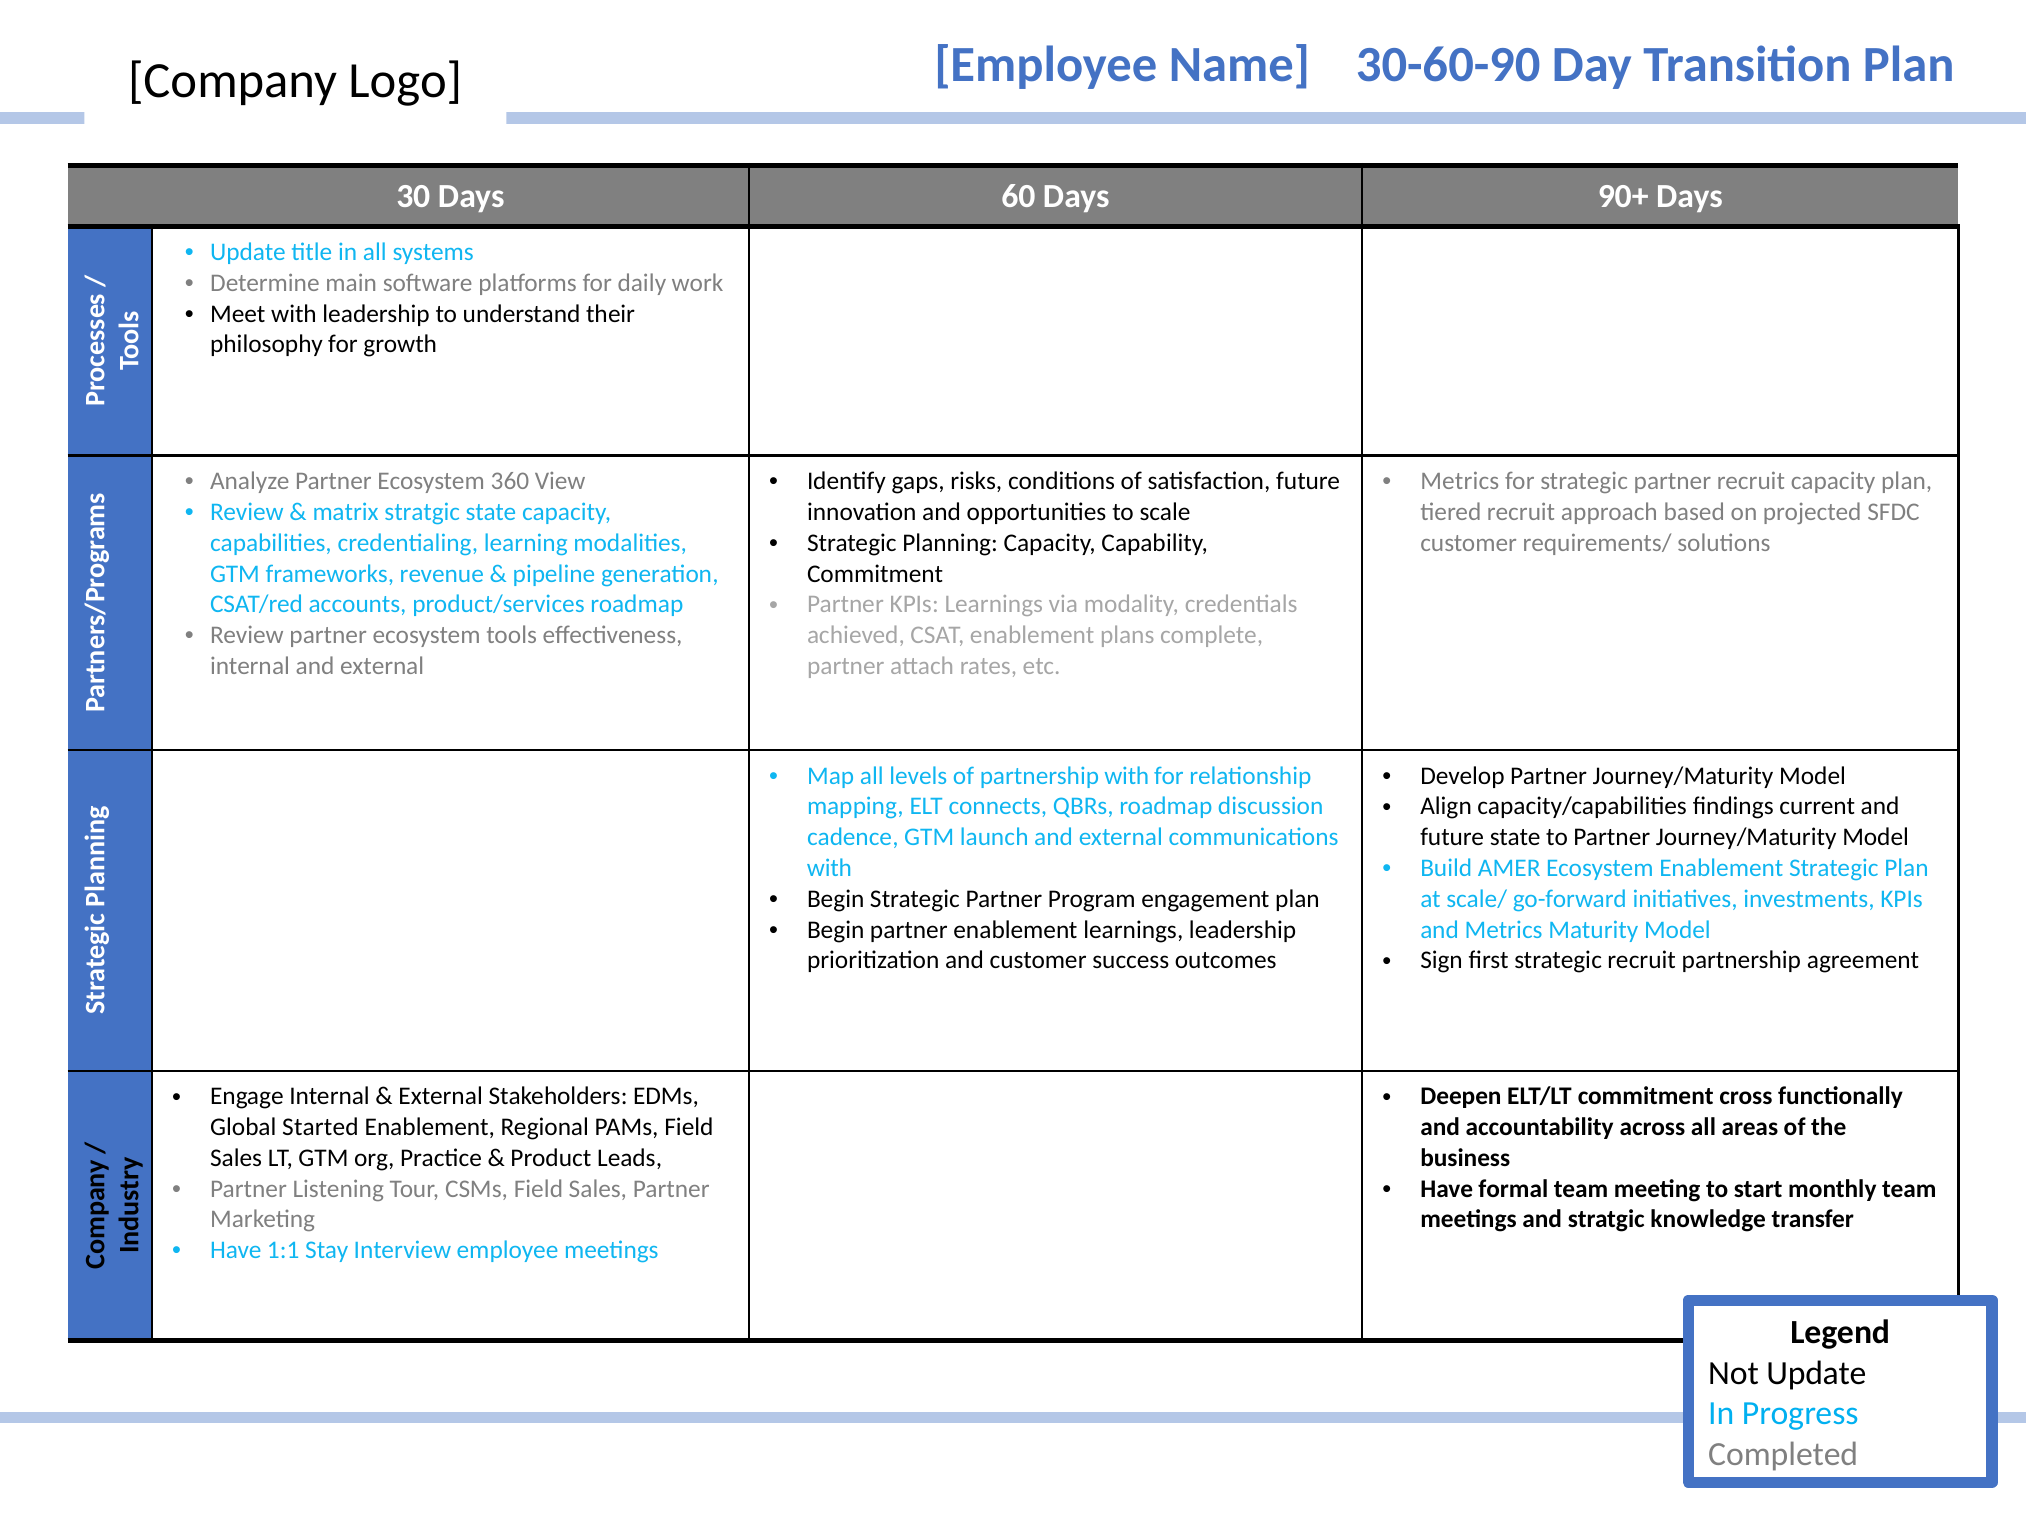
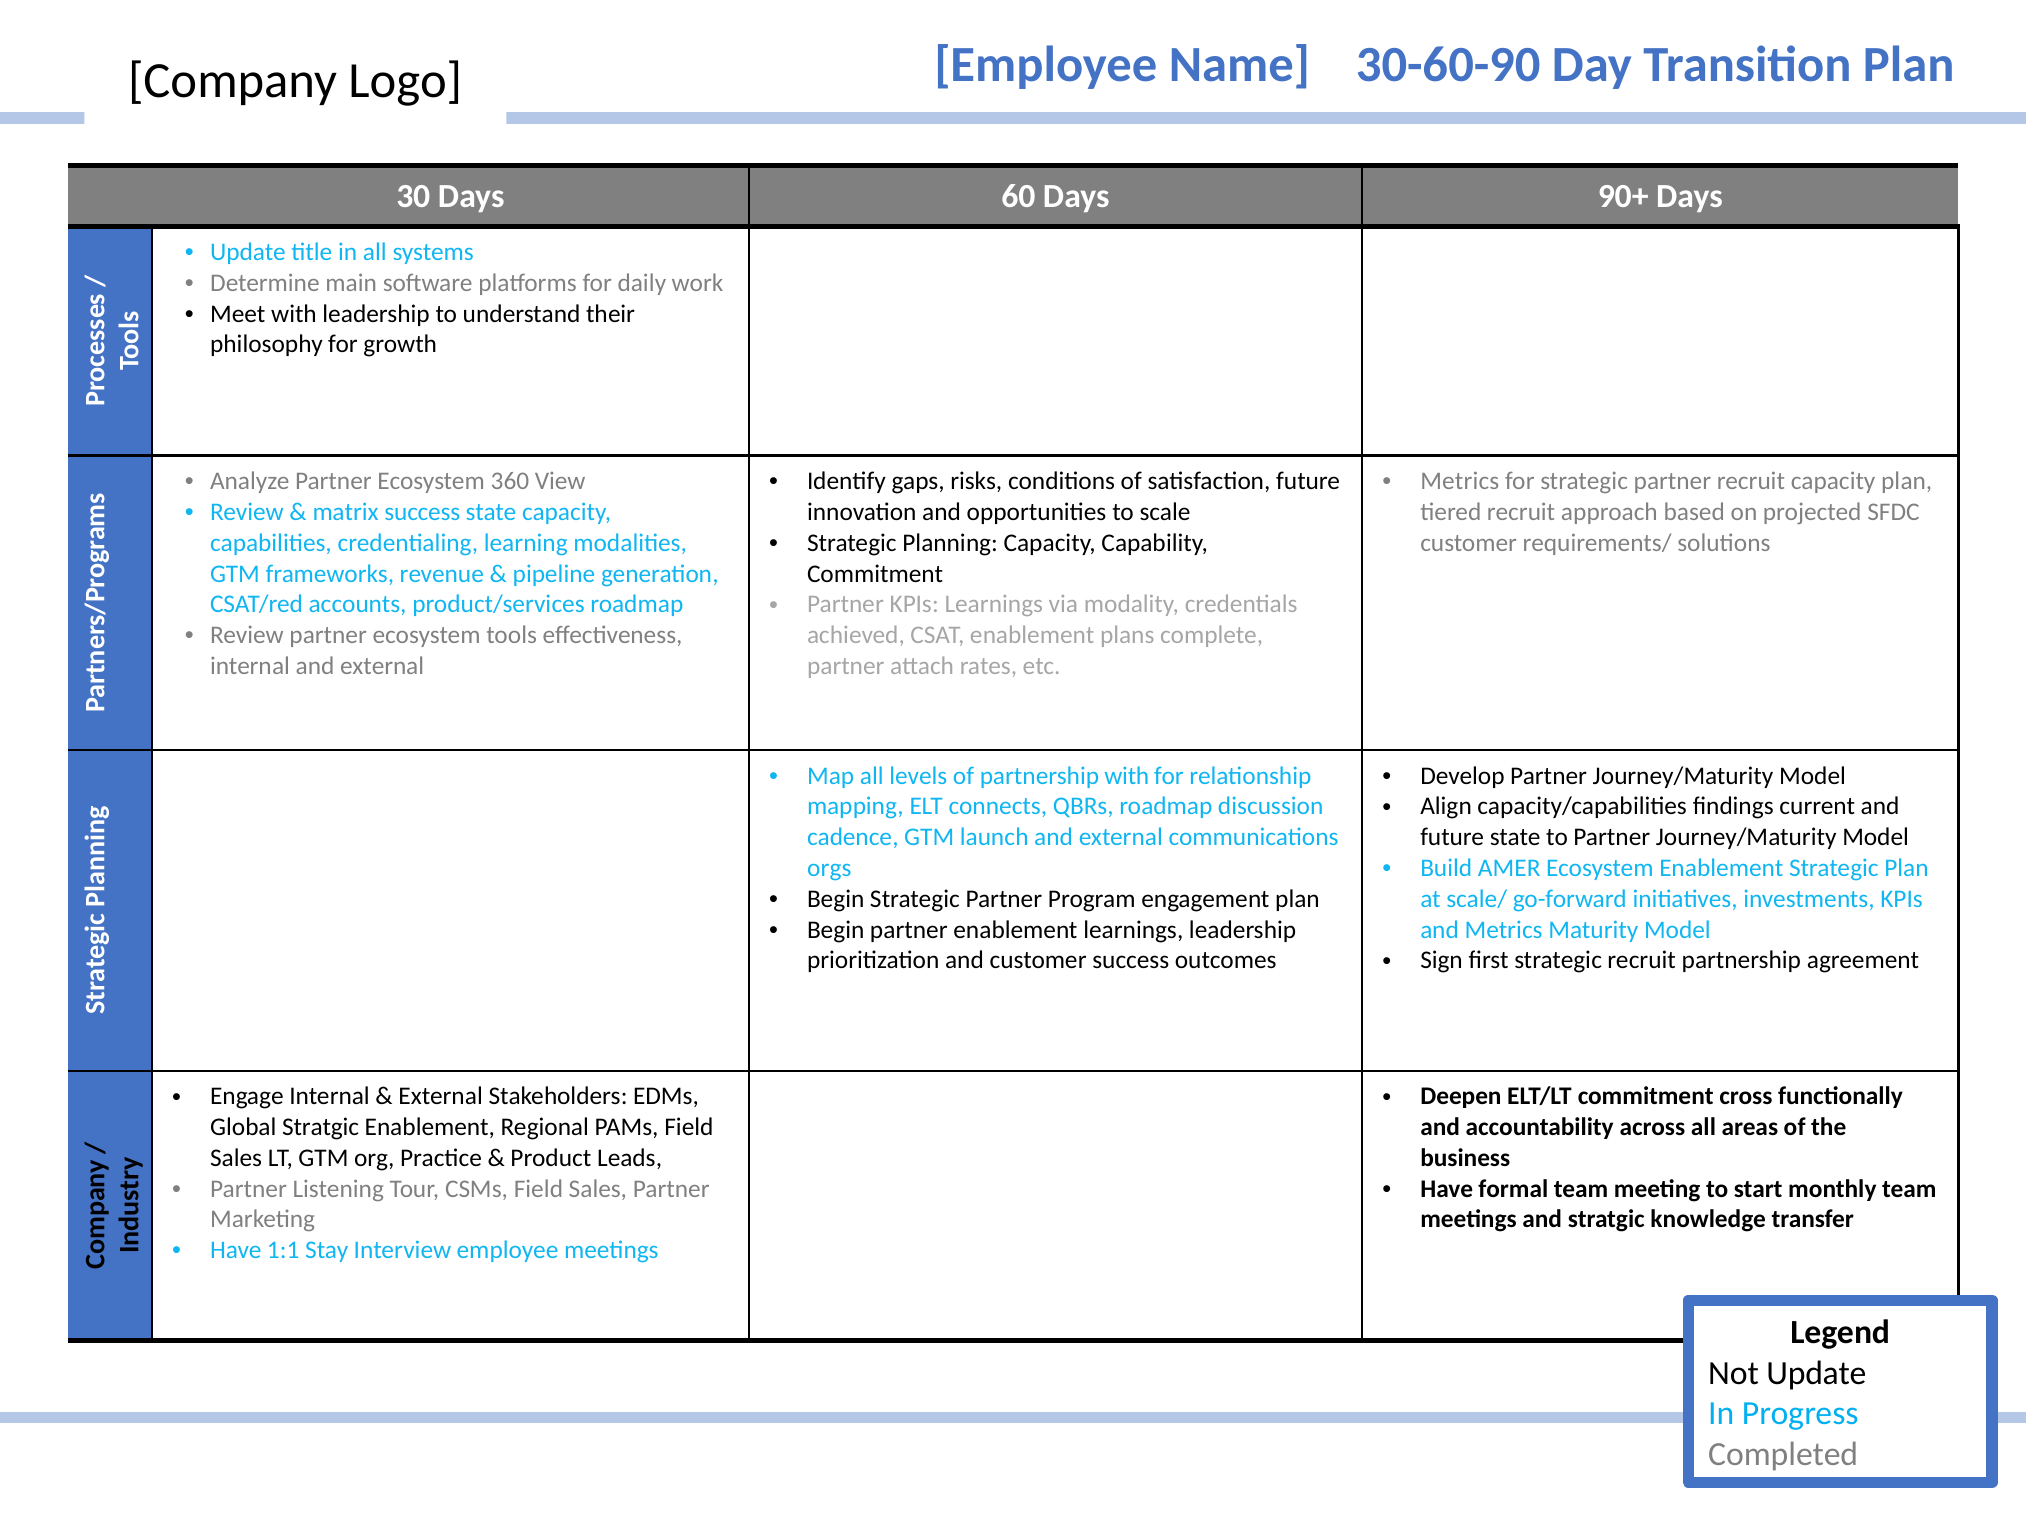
matrix stratgic: stratgic -> success
with at (829, 868): with -> orgs
Global Started: Started -> Stratgic
